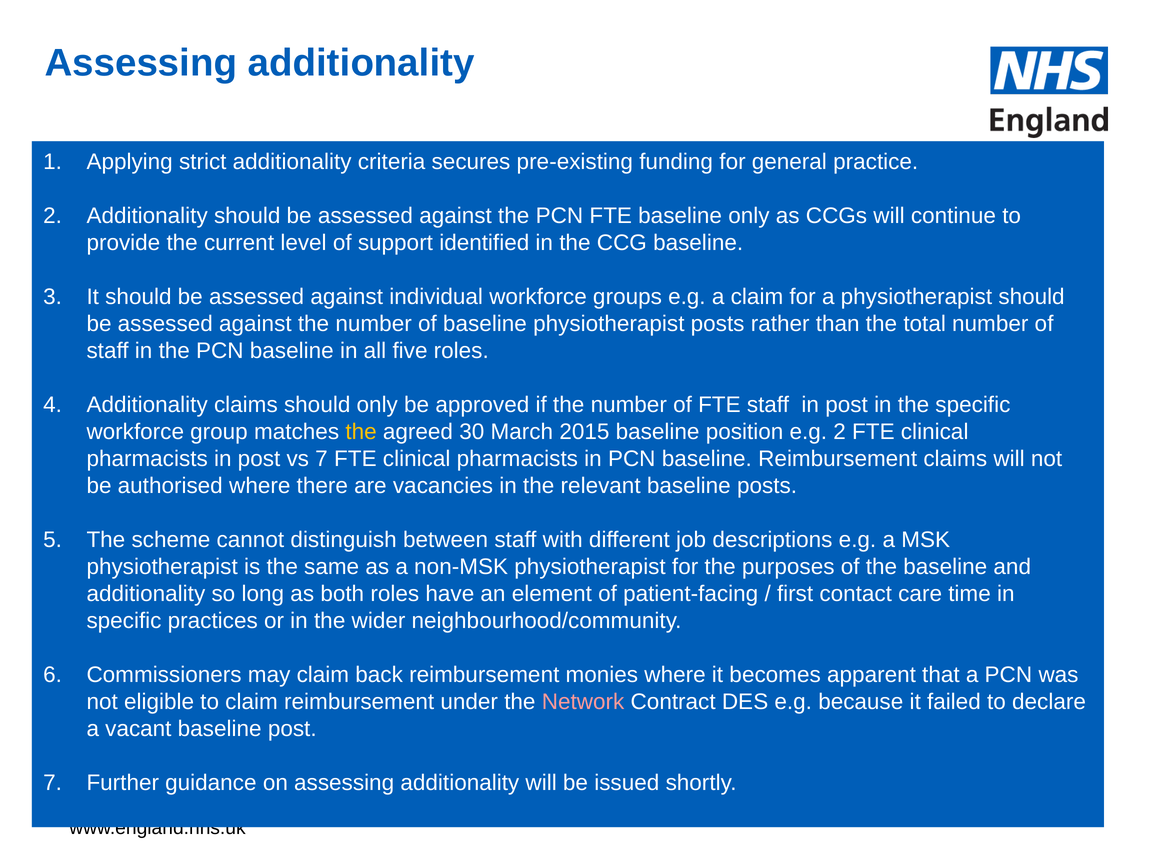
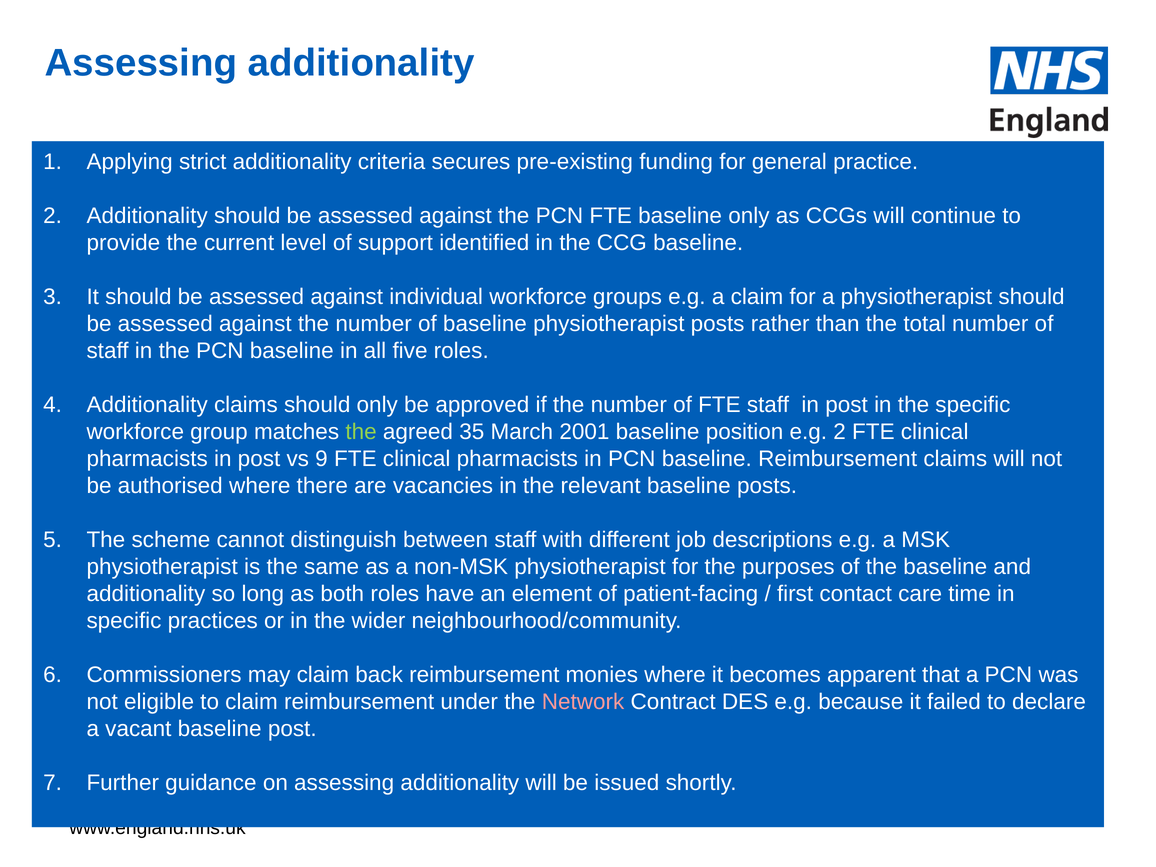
the at (361, 432) colour: yellow -> light green
30: 30 -> 35
2015: 2015 -> 2001
vs 7: 7 -> 9
